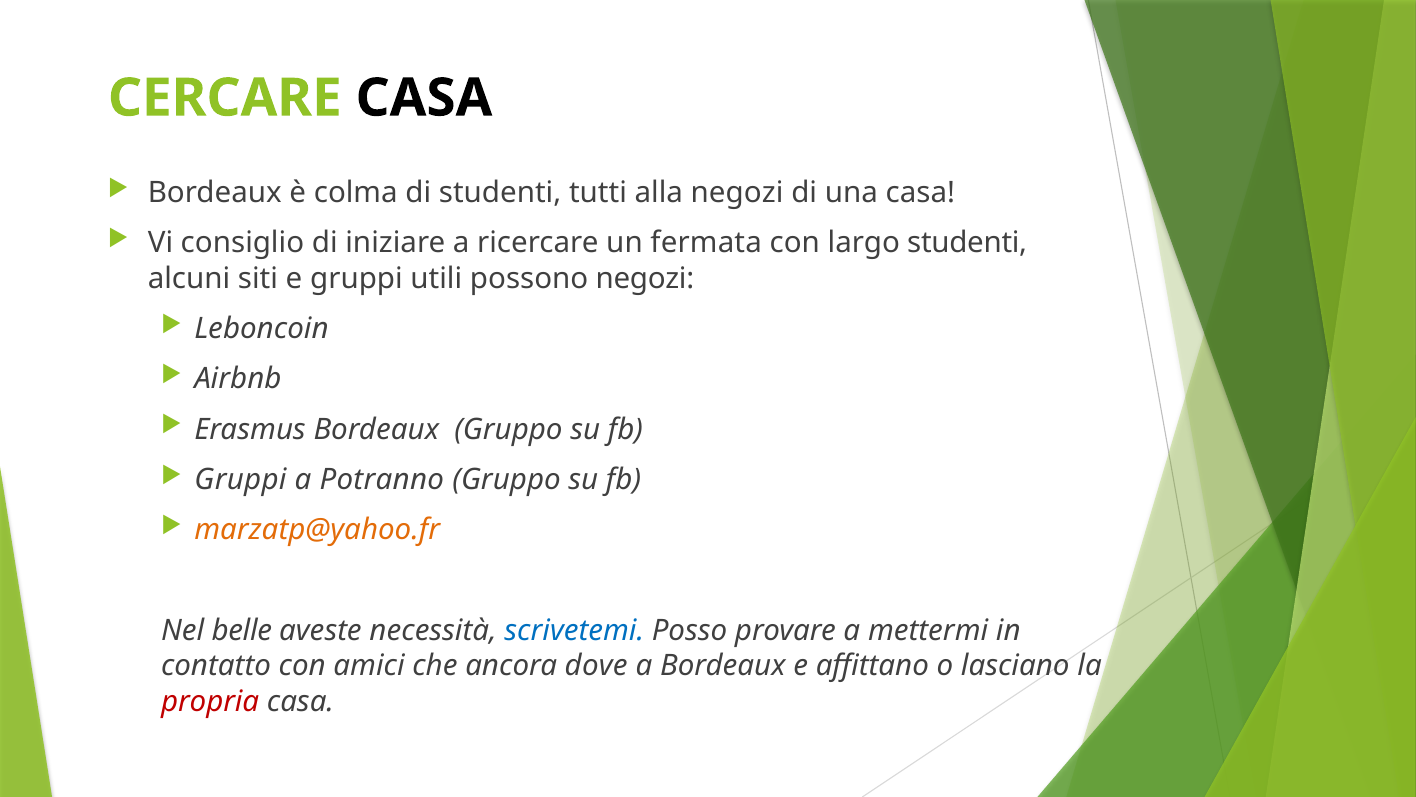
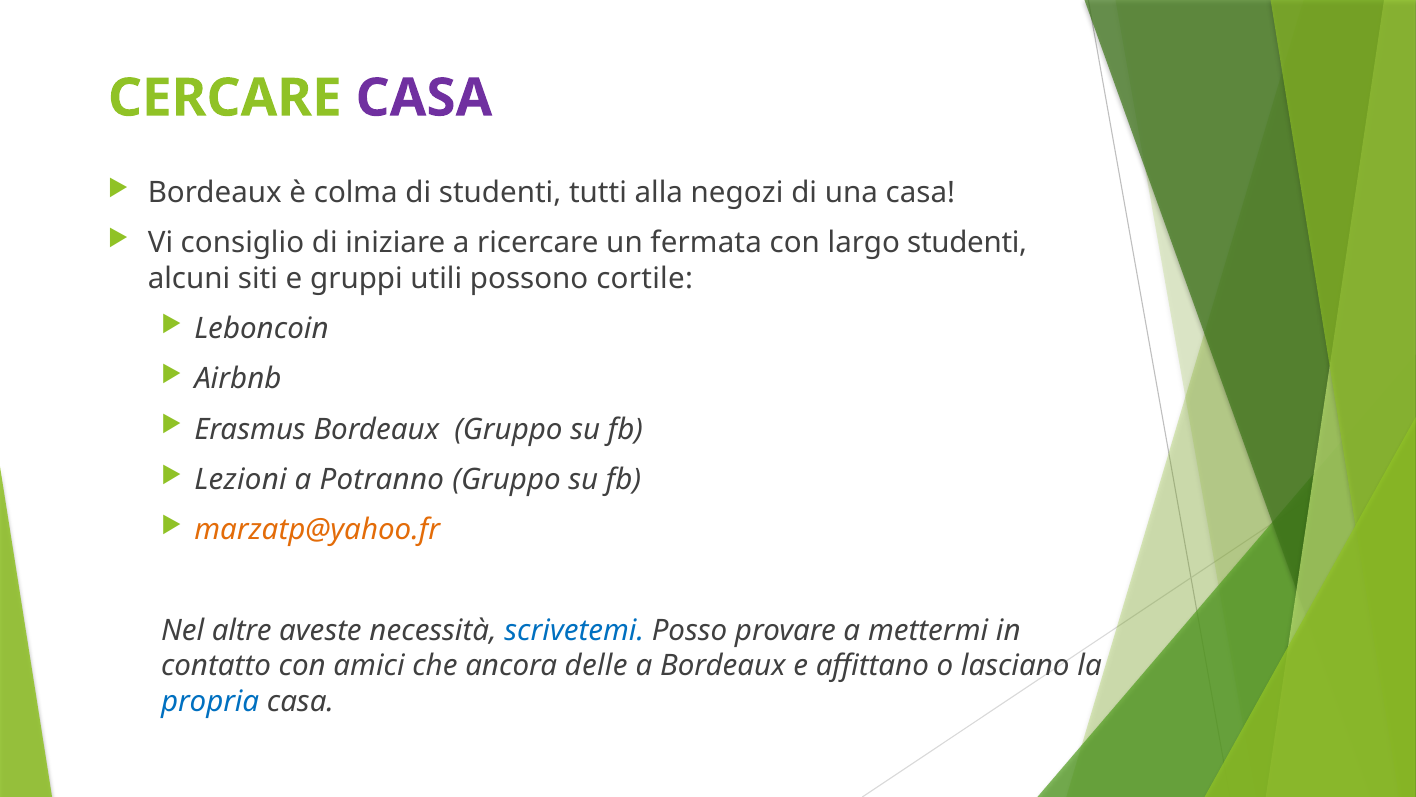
CASA at (424, 98) colour: black -> purple
possono negozi: negozi -> cortile
Gruppi at (241, 479): Gruppi -> Lezioni
belle: belle -> altre
dove: dove -> delle
propria colour: red -> blue
